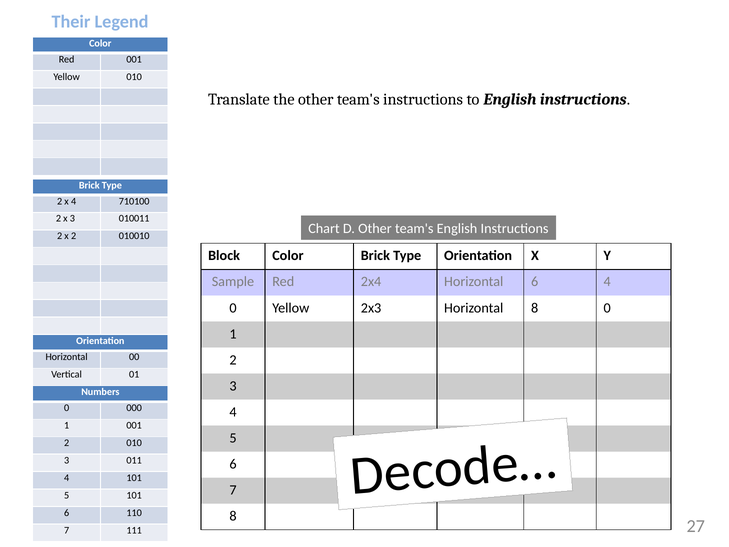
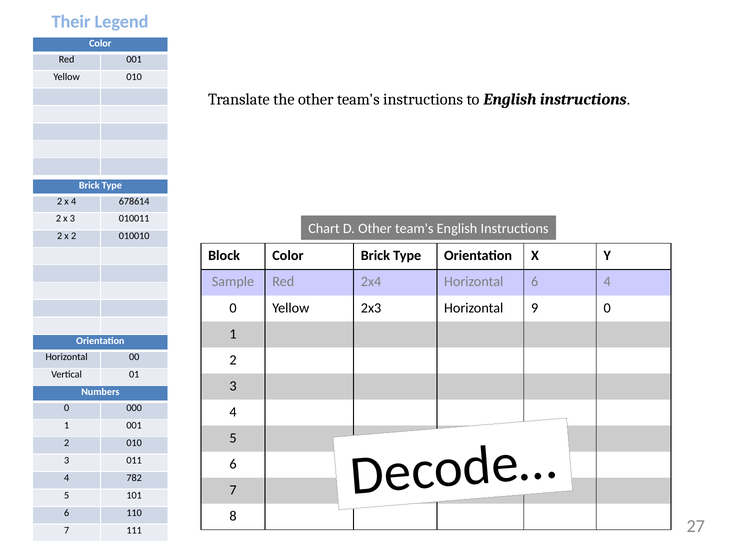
710100: 710100 -> 678614
Horizontal 8: 8 -> 9
4 101: 101 -> 782
